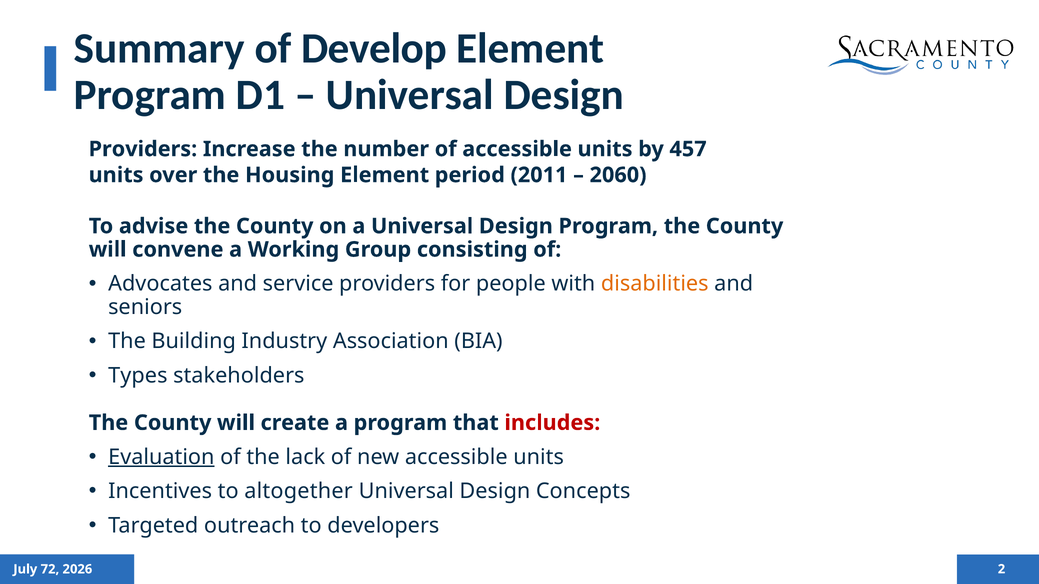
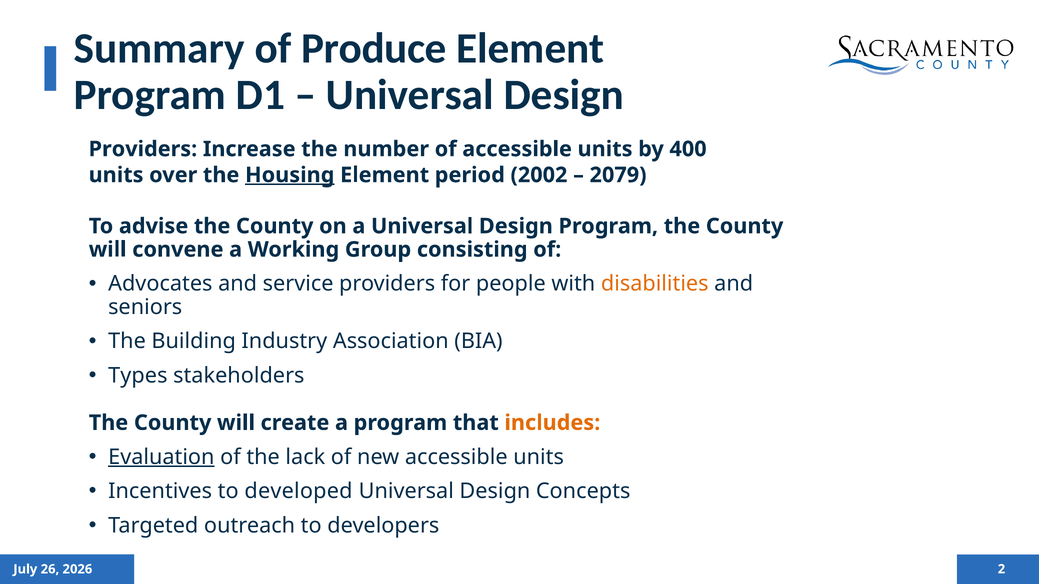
Develop: Develop -> Produce
457: 457 -> 400
Housing underline: none -> present
2011: 2011 -> 2002
2060: 2060 -> 2079
includes colour: red -> orange
altogether: altogether -> developed
72: 72 -> 26
